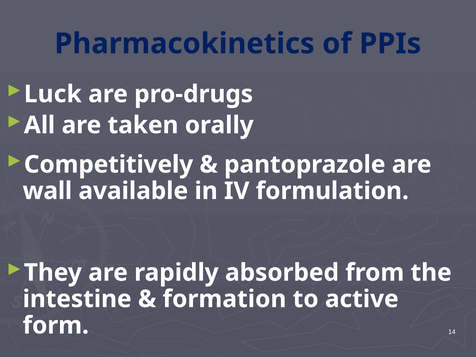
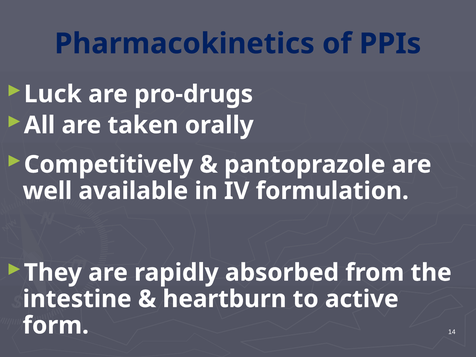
wall: wall -> well
formation: formation -> heartburn
